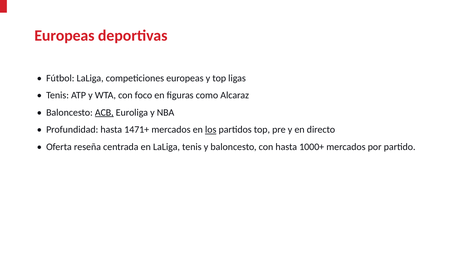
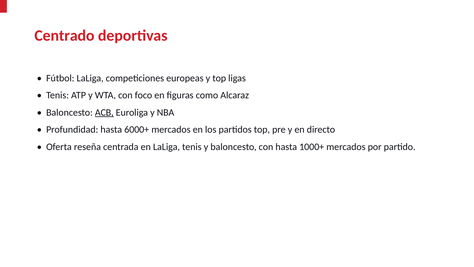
Europeas at (64, 36): Europeas -> Centrado
1471+: 1471+ -> 6000+
los underline: present -> none
